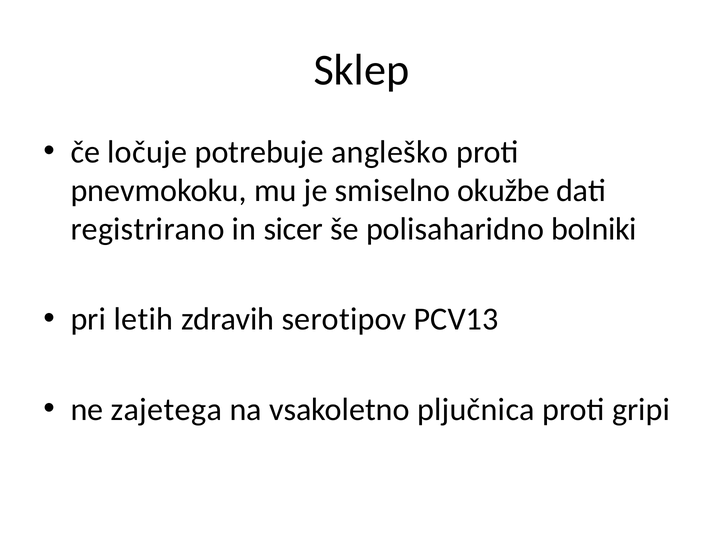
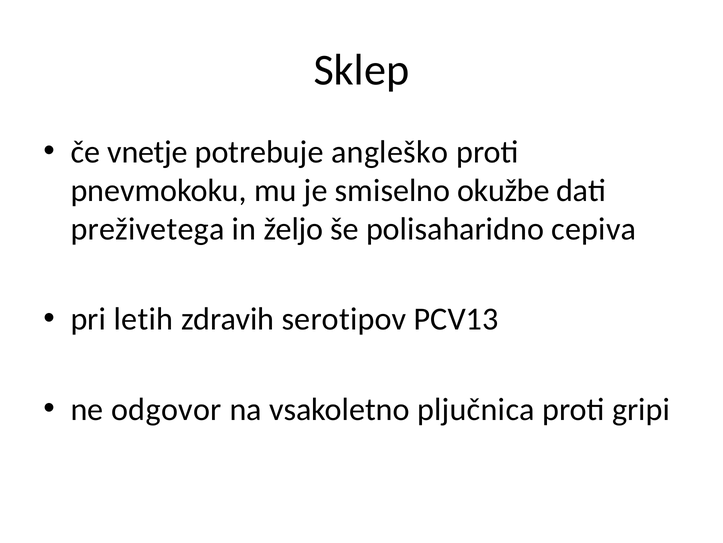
ločuje: ločuje -> vnetje
registrirano: registrirano -> preživetega
sicer: sicer -> željo
bolniki: bolniki -> cepiva
zajetega: zajetega -> odgovor
